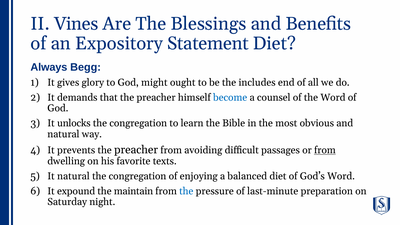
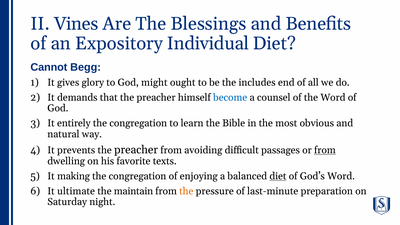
Statement: Statement -> Individual
Always: Always -> Cannot
unlocks: unlocks -> entirely
It natural: natural -> making
diet at (278, 176) underline: none -> present
expound: expound -> ultimate
the at (186, 191) colour: blue -> orange
